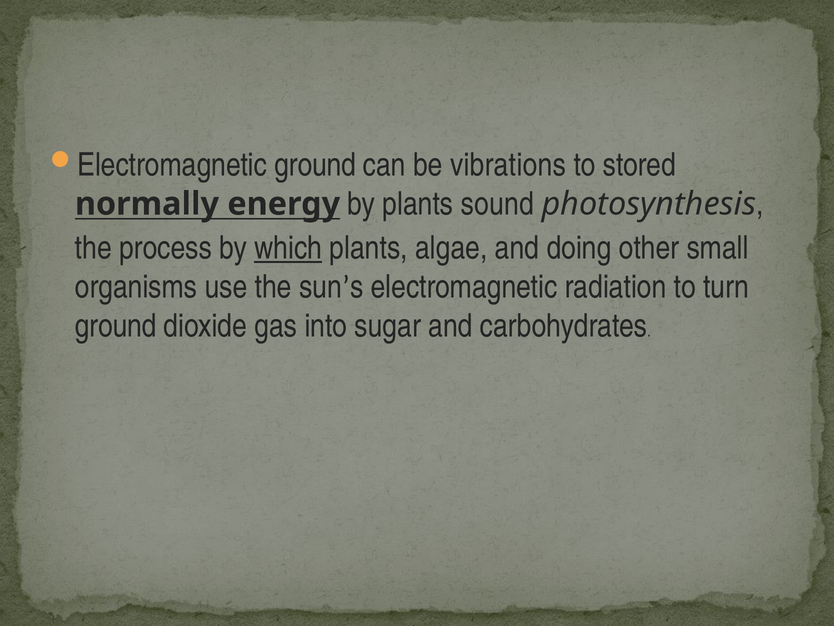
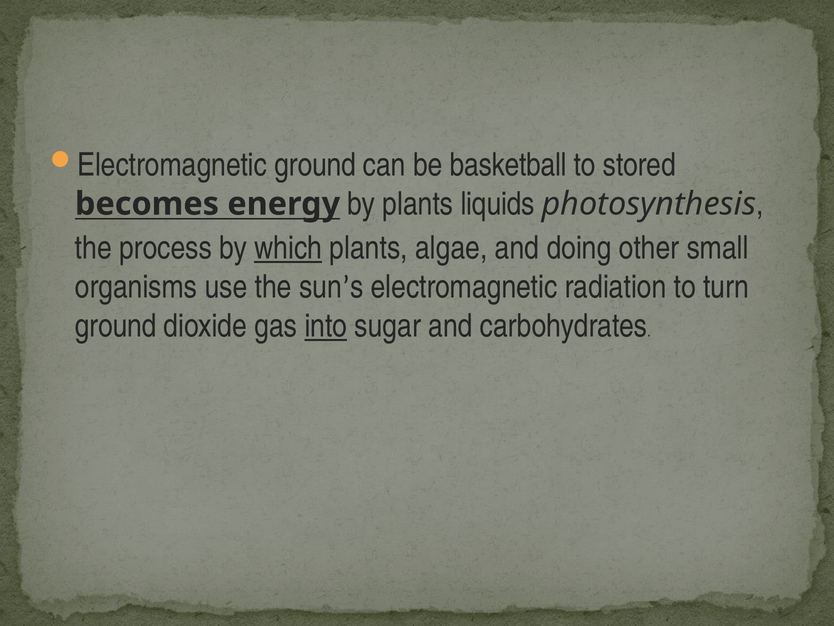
vibrations: vibrations -> basketball
normally: normally -> becomes
sound: sound -> liquids
into underline: none -> present
